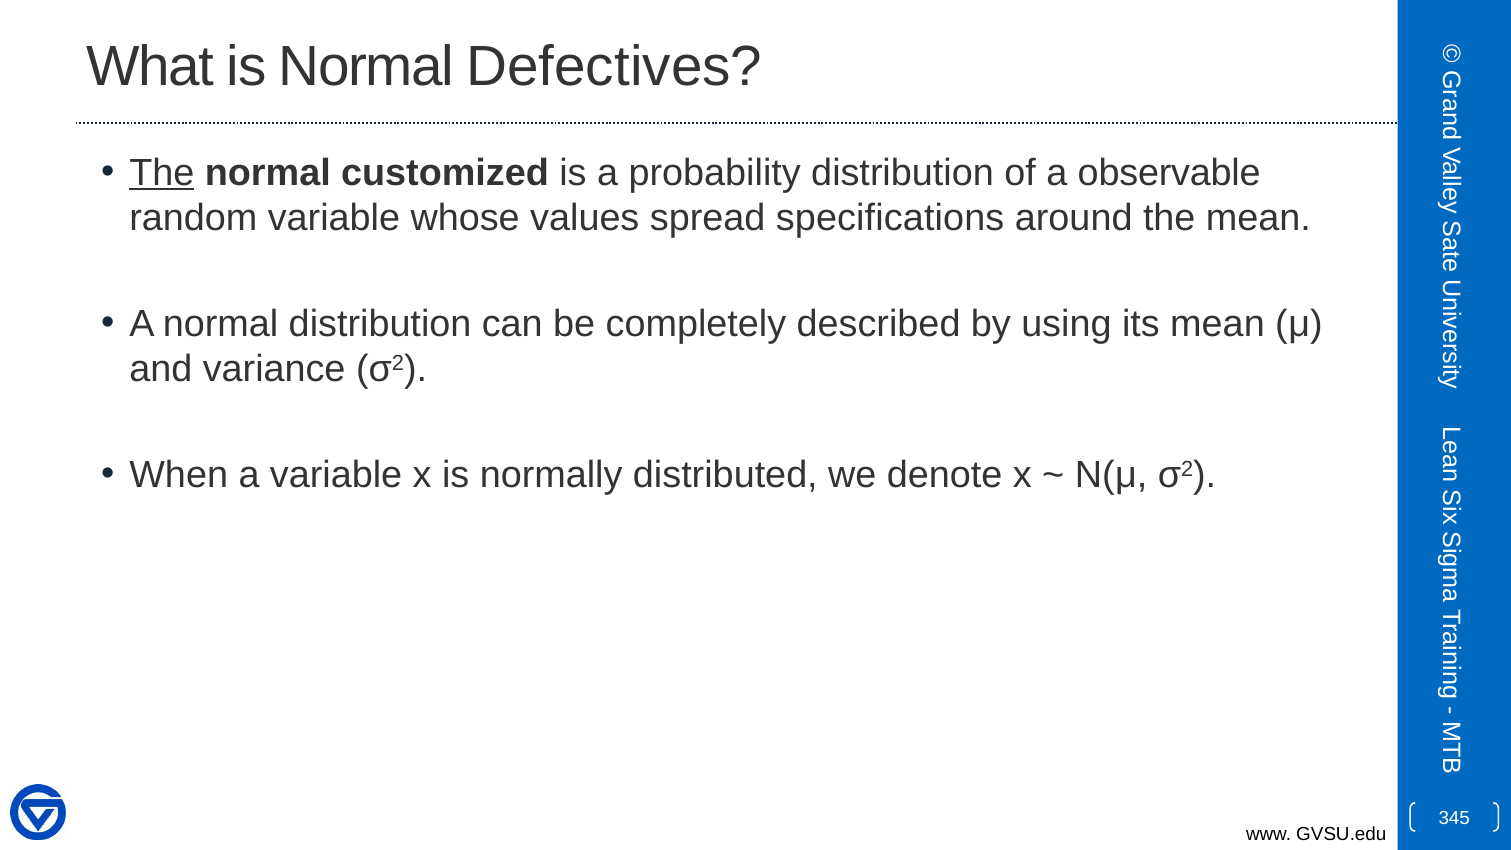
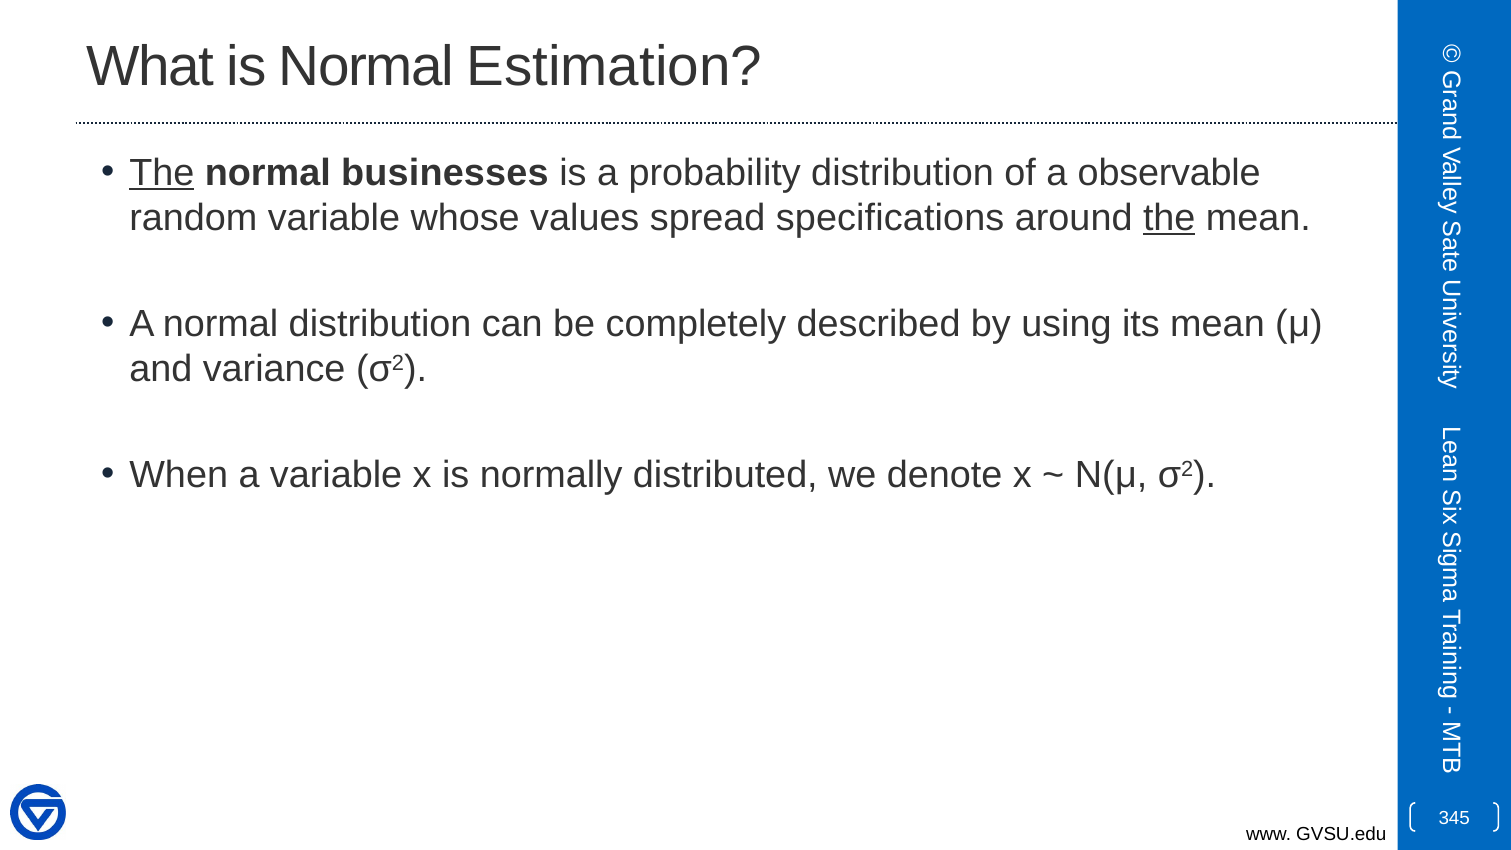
Defectives: Defectives -> Estimation
customized: customized -> businesses
the at (1169, 218) underline: none -> present
